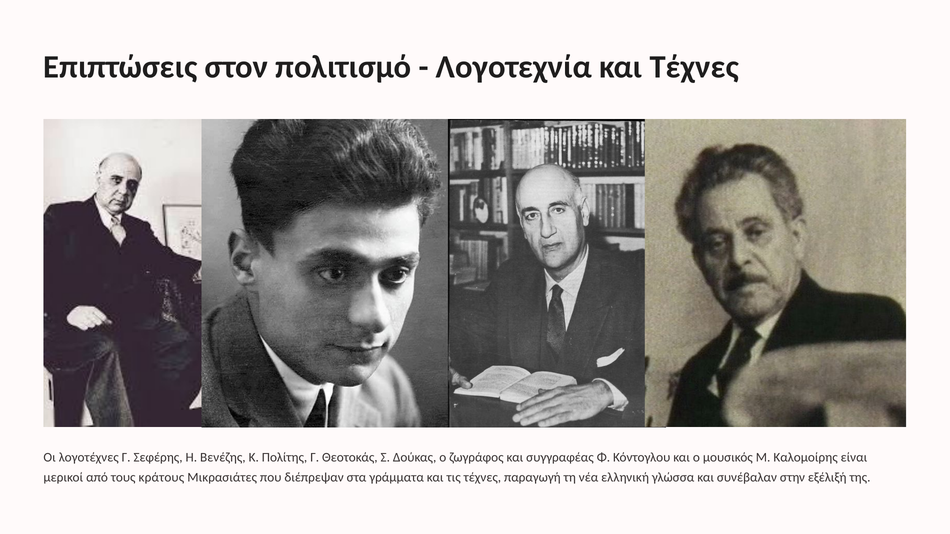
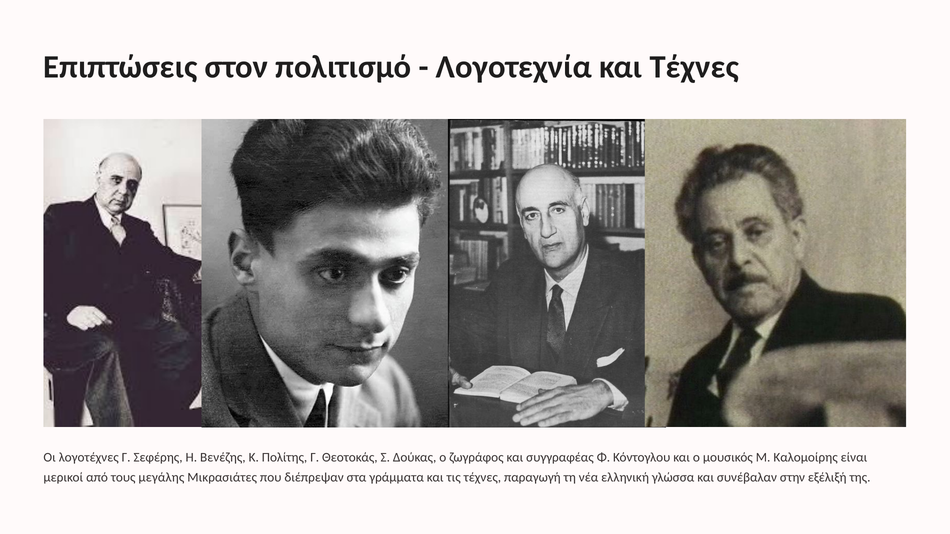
κράτους: κράτους -> μεγάλης
